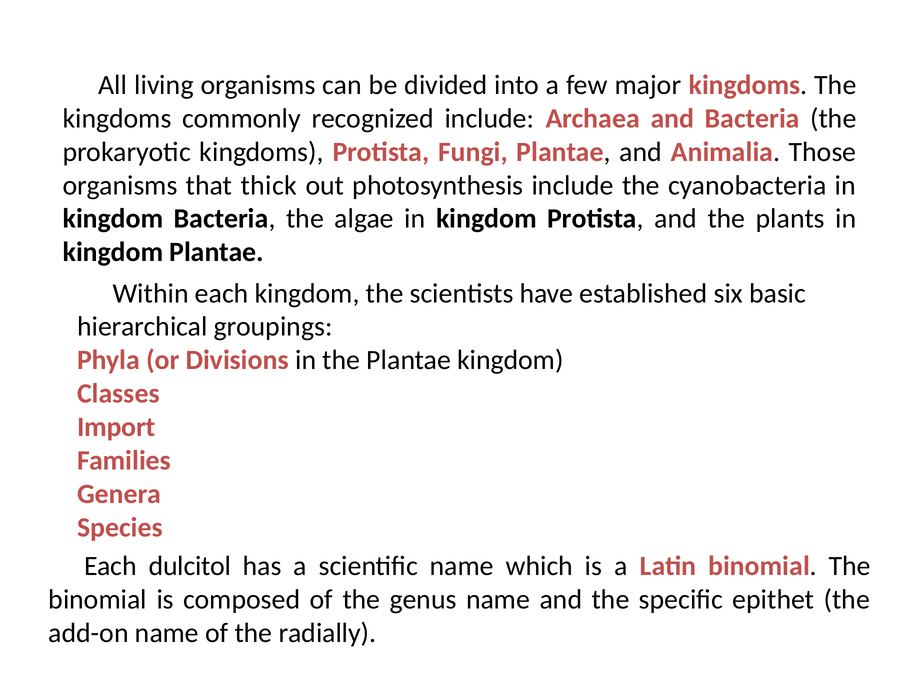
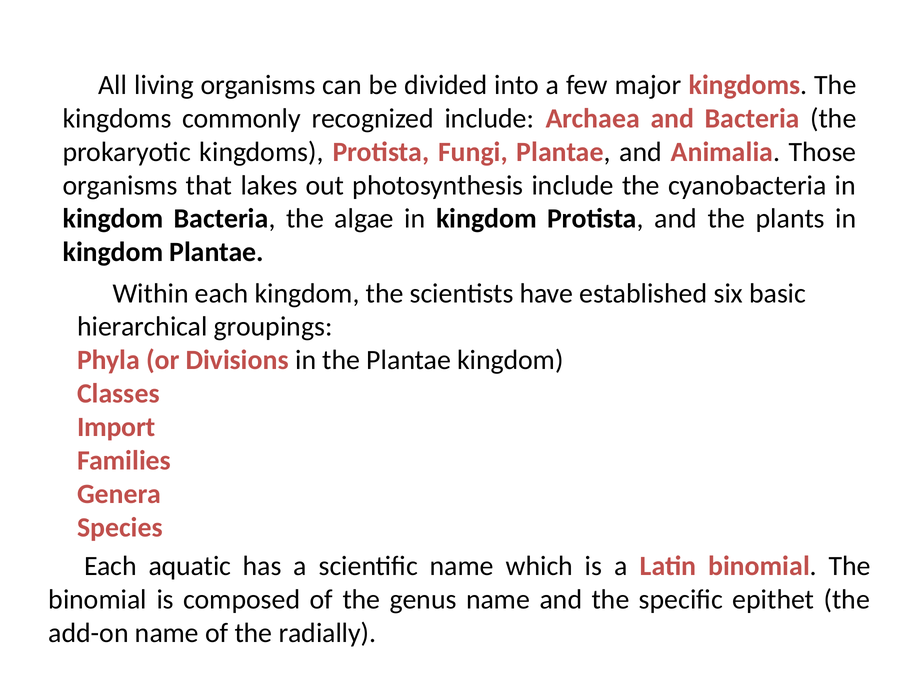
thick: thick -> lakes
dulcitol: dulcitol -> aquatic
